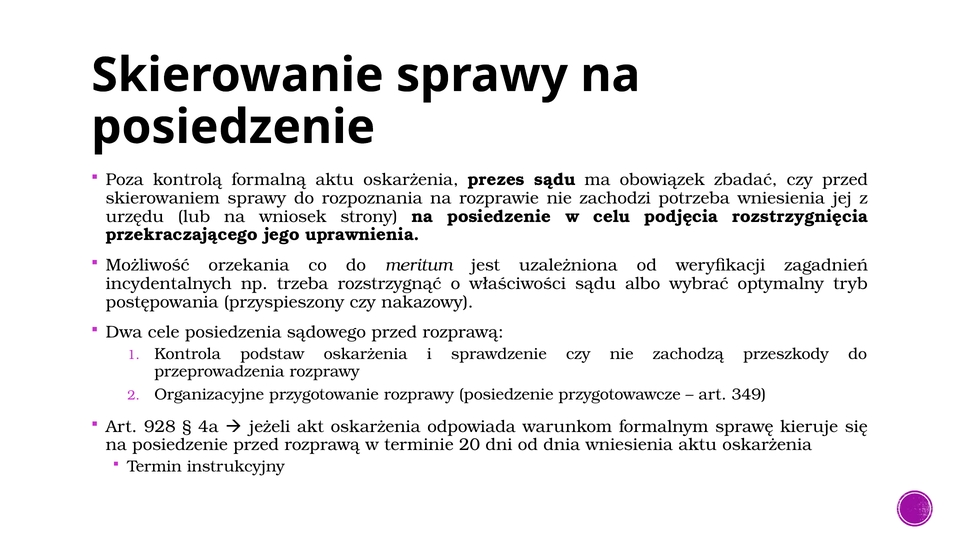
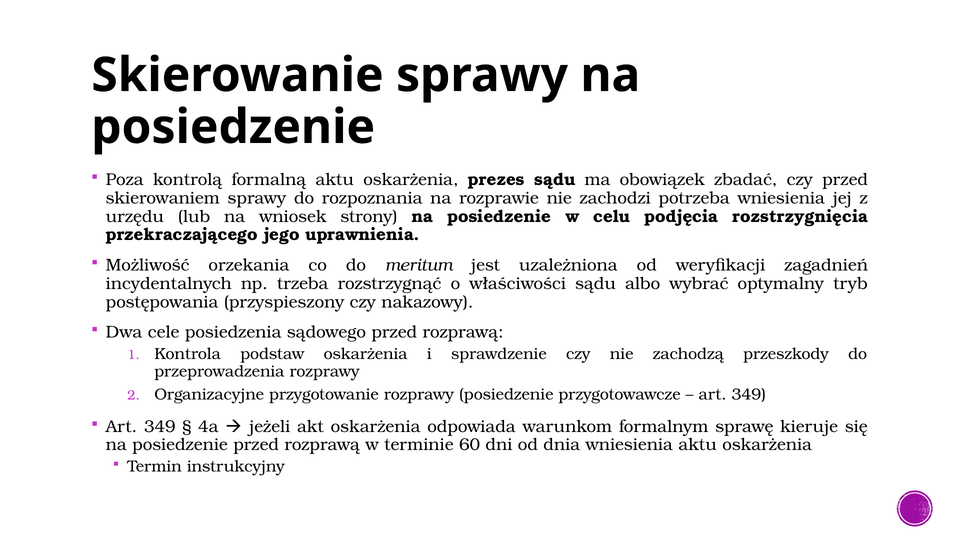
928 at (160, 426): 928 -> 349
20: 20 -> 60
